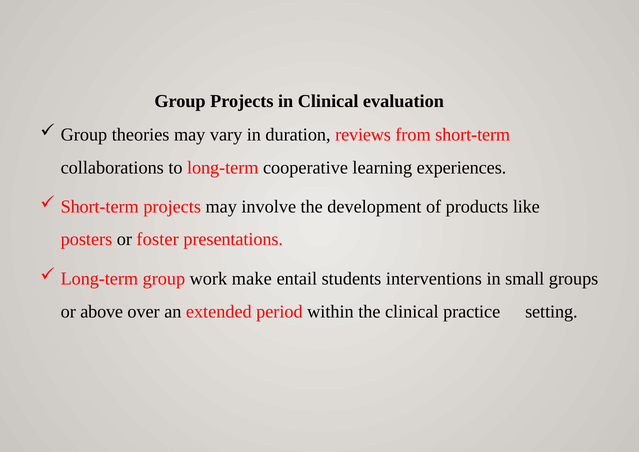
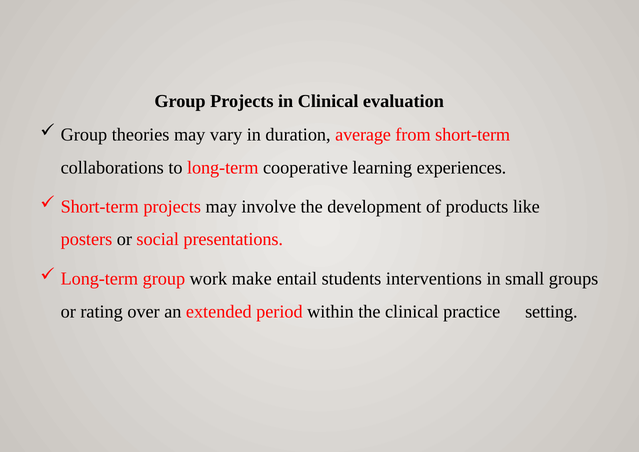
reviews: reviews -> average
foster: foster -> social
above: above -> rating
